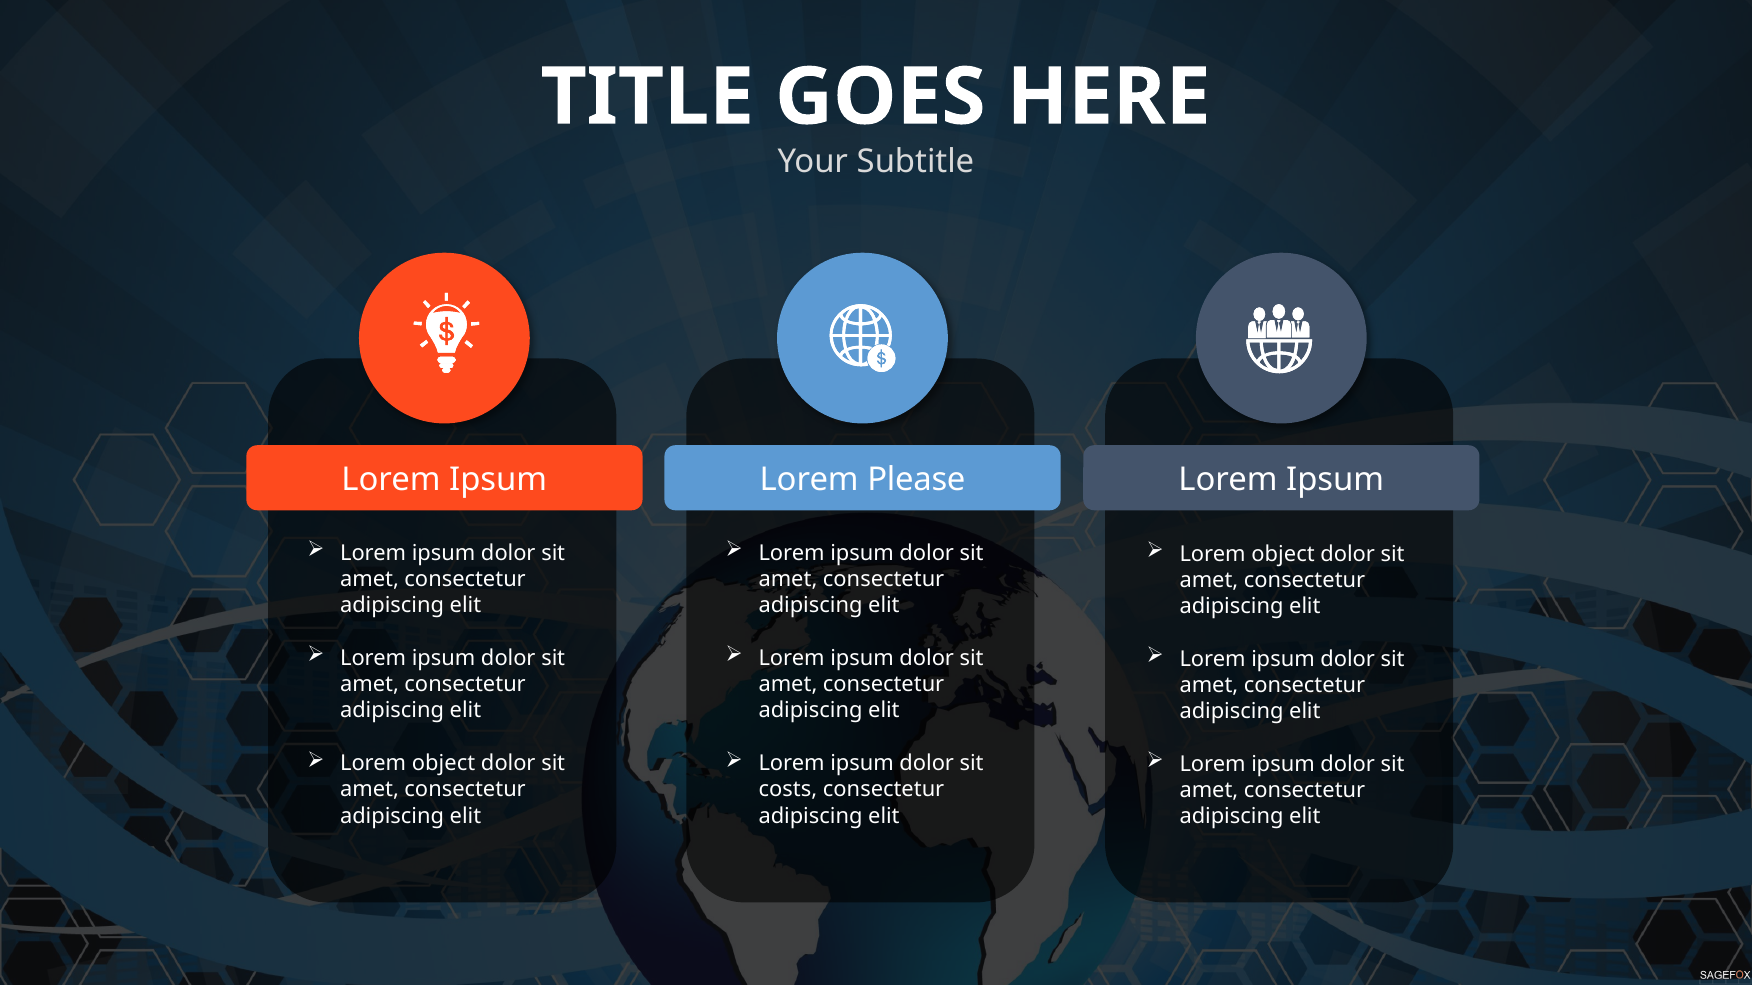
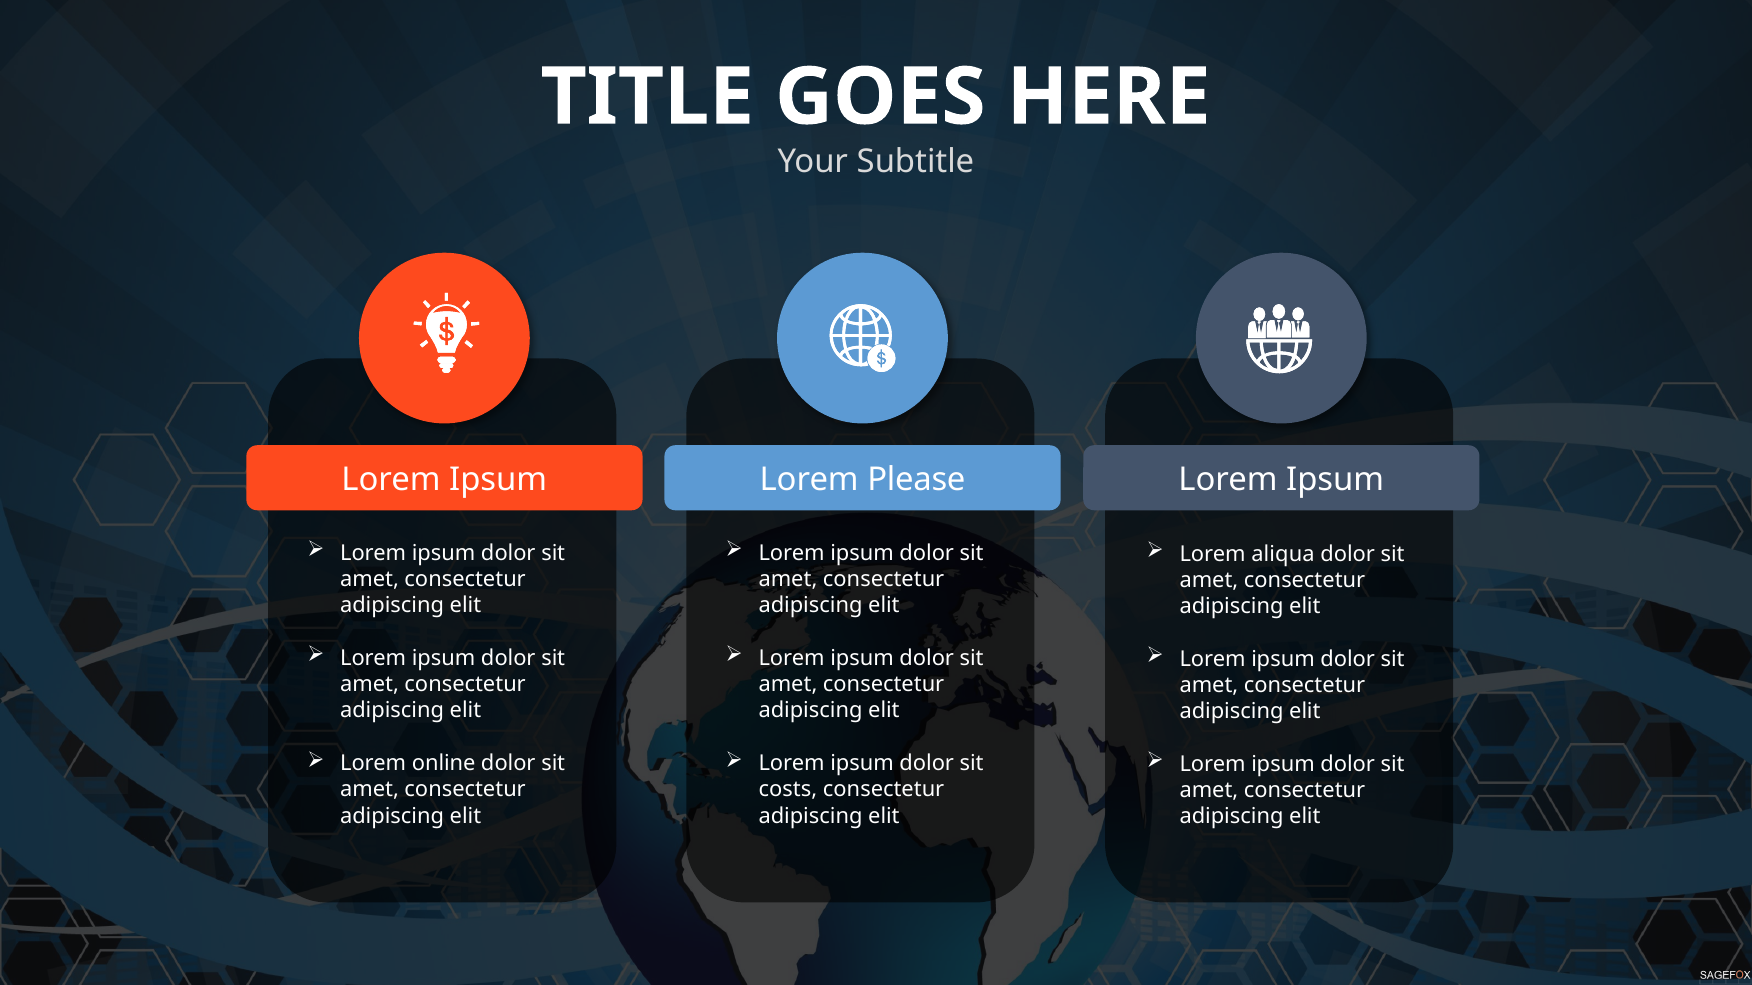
object at (1283, 554): object -> aliqua
object at (444, 764): object -> online
